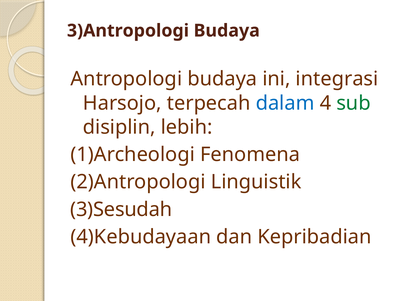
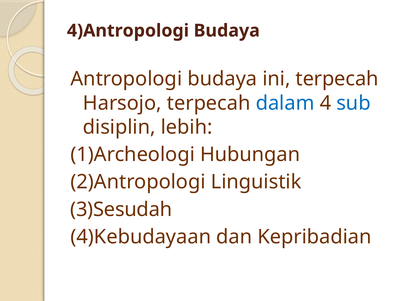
3)Antropologi: 3)Antropologi -> 4)Antropologi
ini integrasi: integrasi -> terpecah
sub colour: green -> blue
Fenomena: Fenomena -> Hubungan
